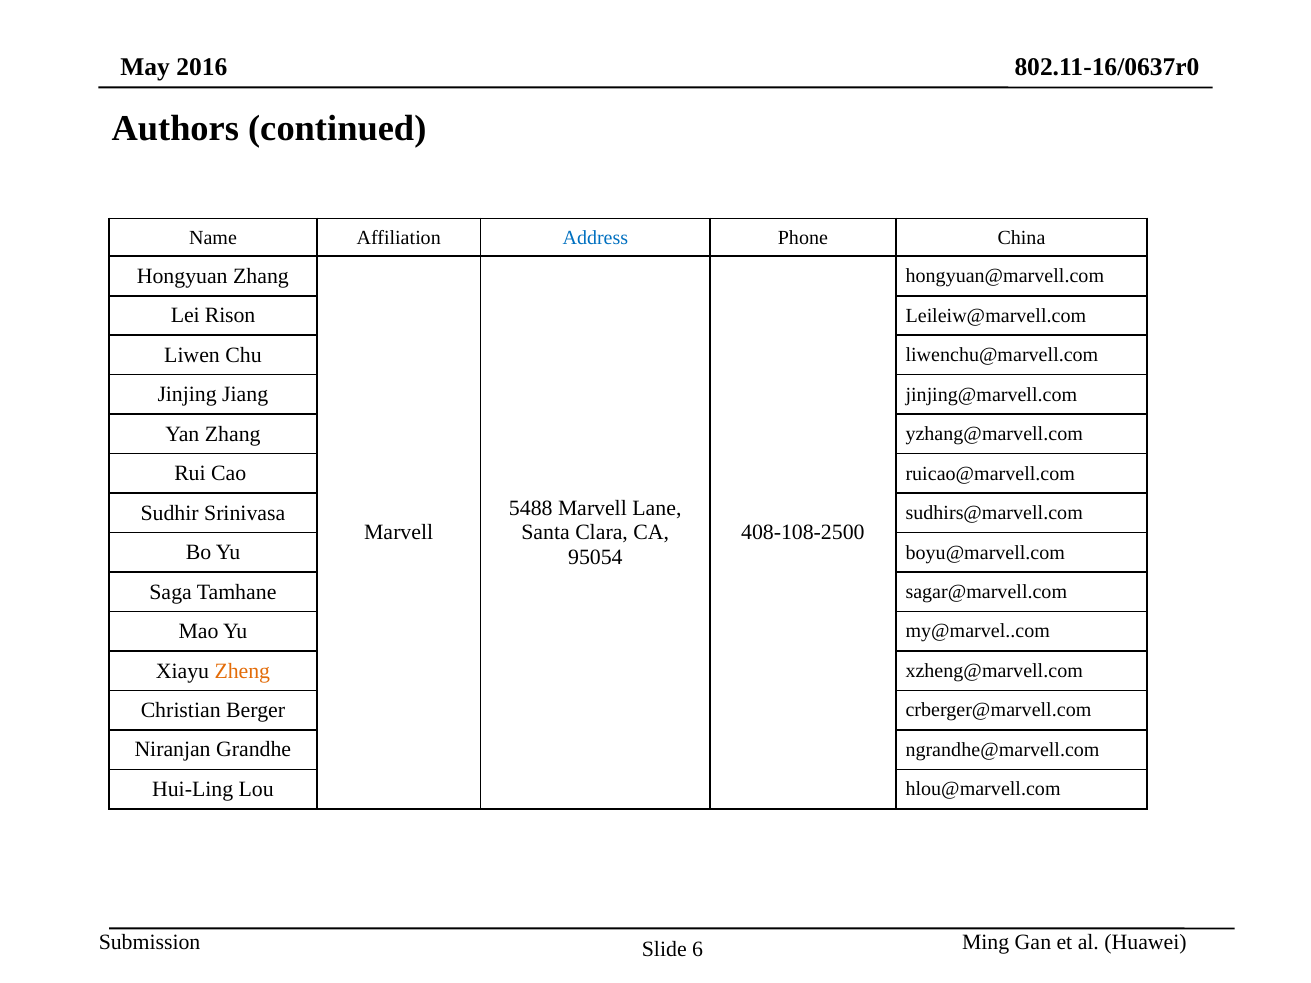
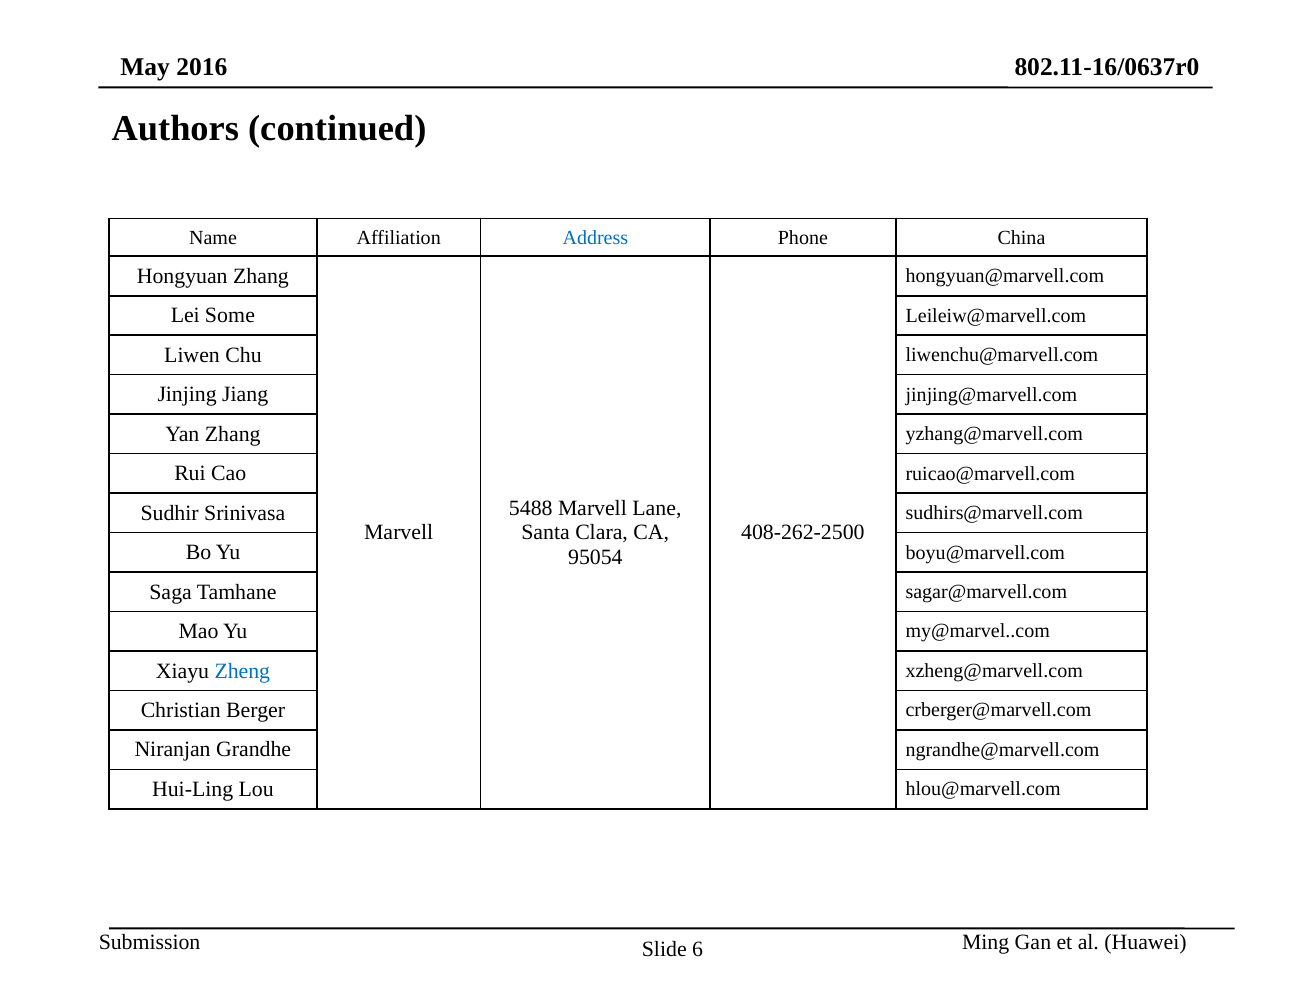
Rison: Rison -> Some
408-108-2500: 408-108-2500 -> 408-262-2500
Zheng colour: orange -> blue
